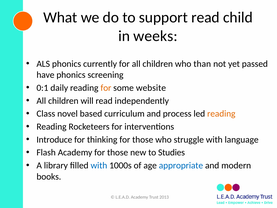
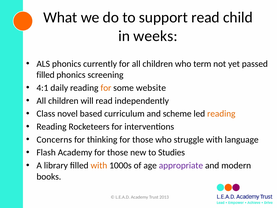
than: than -> term
have at (45, 75): have -> filled
0:1: 0:1 -> 4:1
process: process -> scheme
Introduce: Introduce -> Concerns
with at (99, 165) colour: blue -> orange
appropriate colour: blue -> purple
